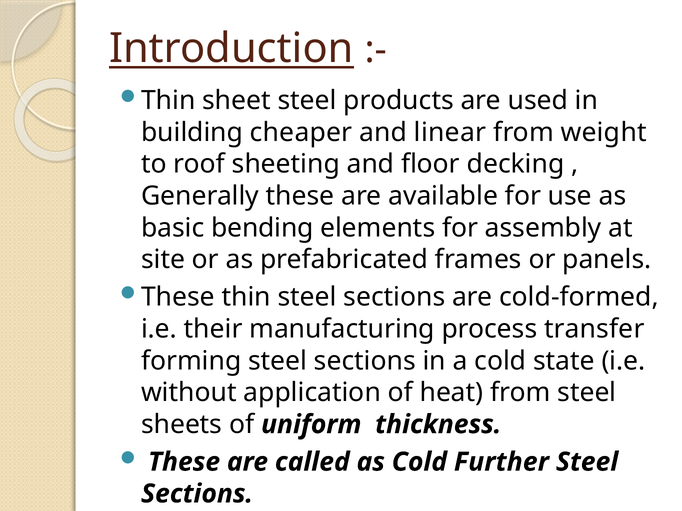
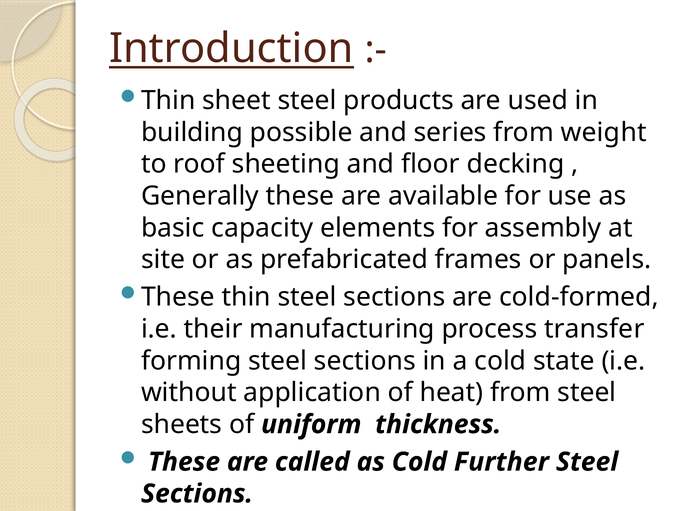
cheaper: cheaper -> possible
linear: linear -> series
bending: bending -> capacity
